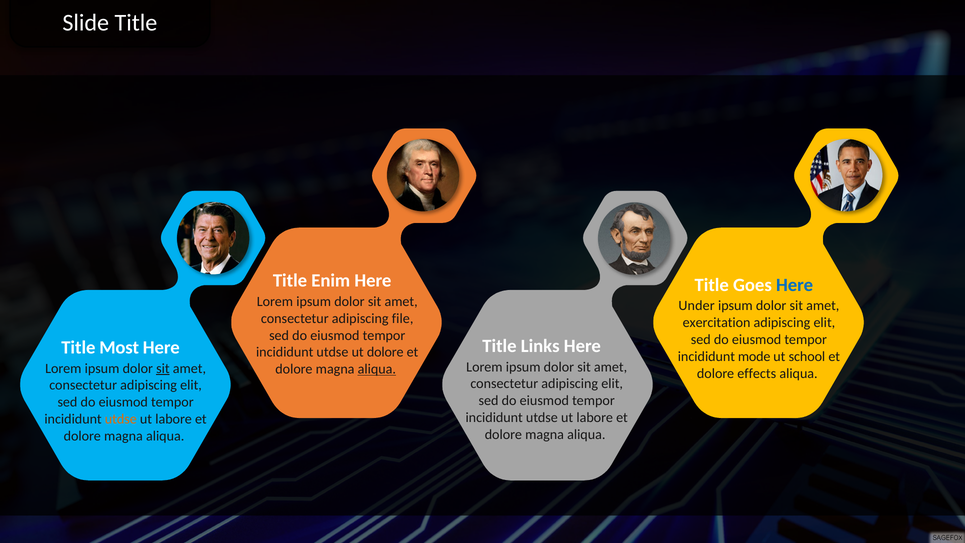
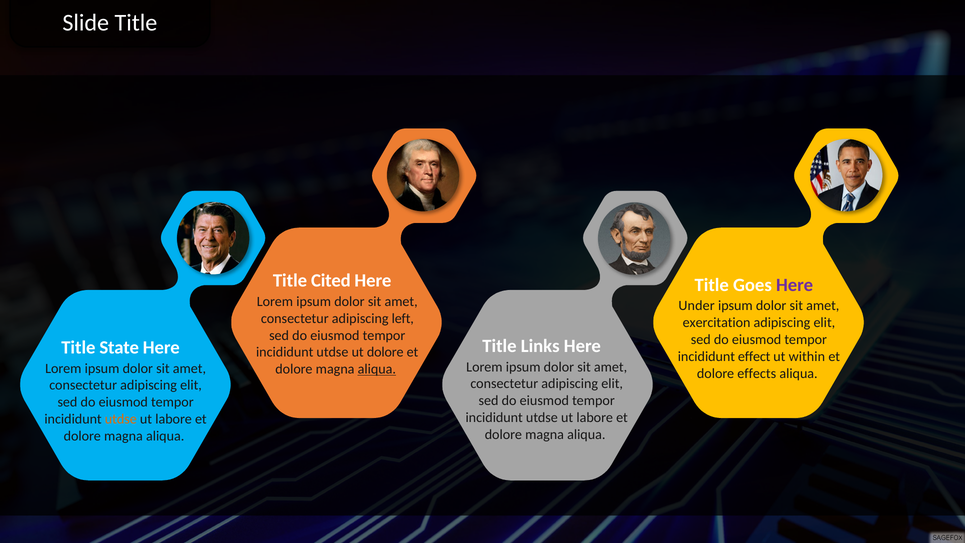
Enim: Enim -> Cited
Here at (795, 285) colour: blue -> purple
file: file -> left
Most: Most -> State
mode: mode -> effect
school: school -> within
sit at (163, 368) underline: present -> none
